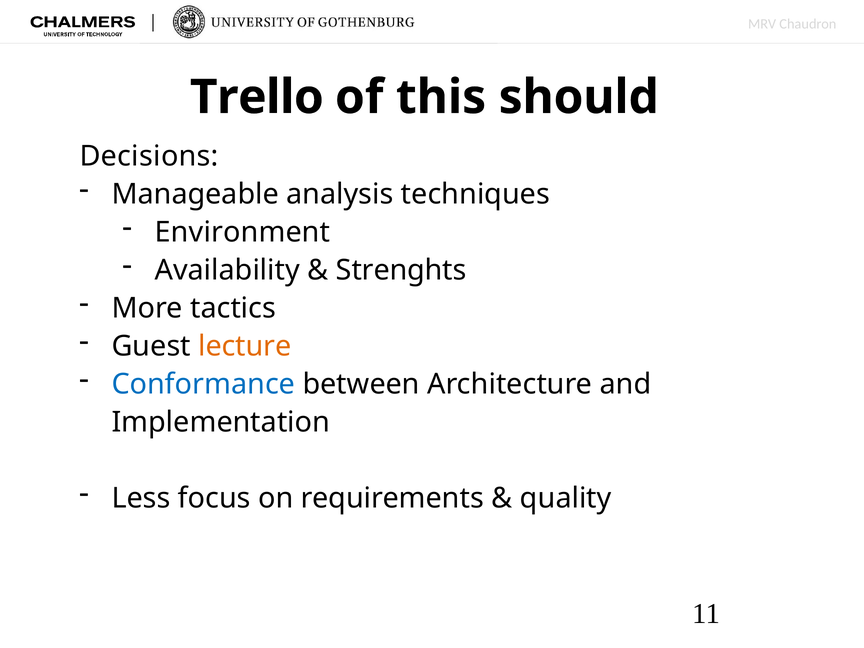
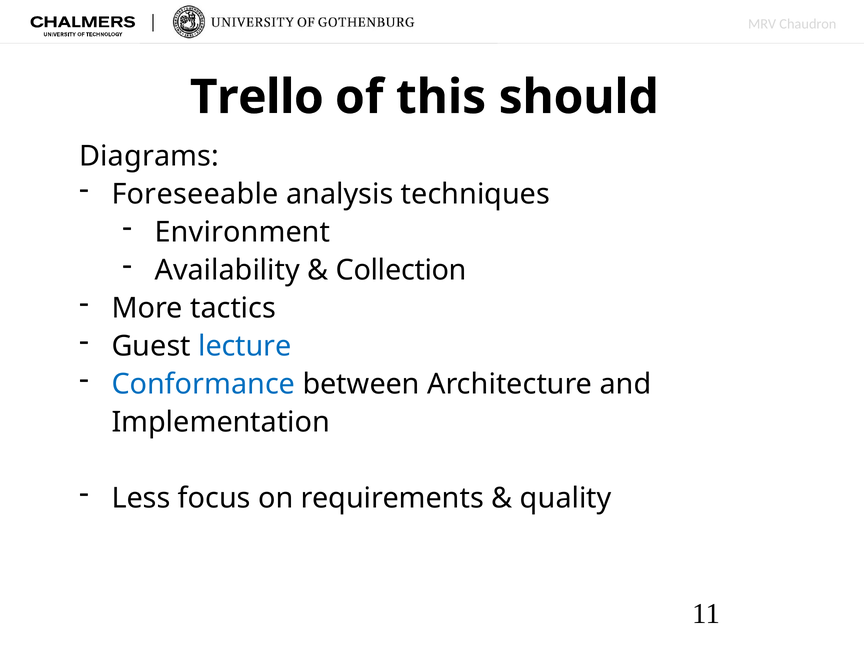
Decisions: Decisions -> Diagrams
Manageable: Manageable -> Foreseeable
Strenghts: Strenghts -> Collection
lecture colour: orange -> blue
